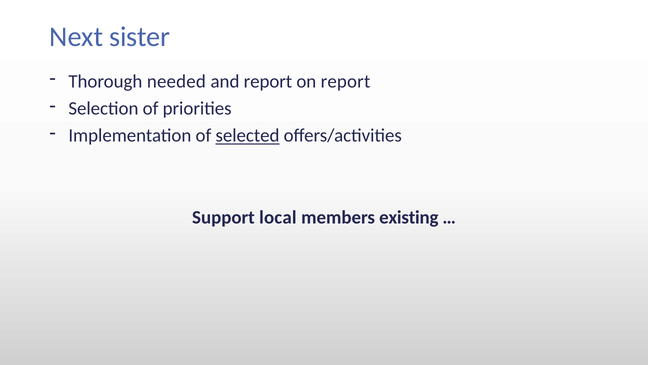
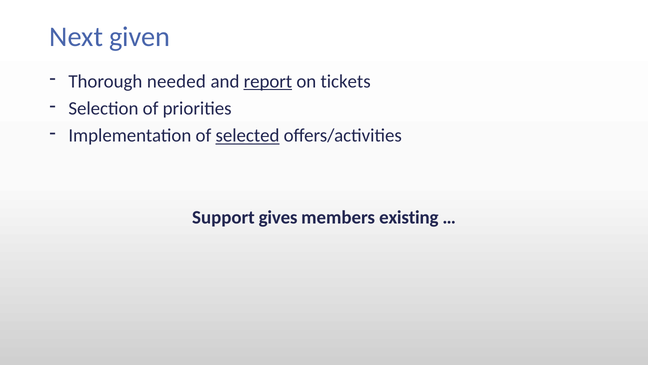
sister: sister -> given
report at (268, 81) underline: none -> present
on report: report -> tickets
local: local -> gives
